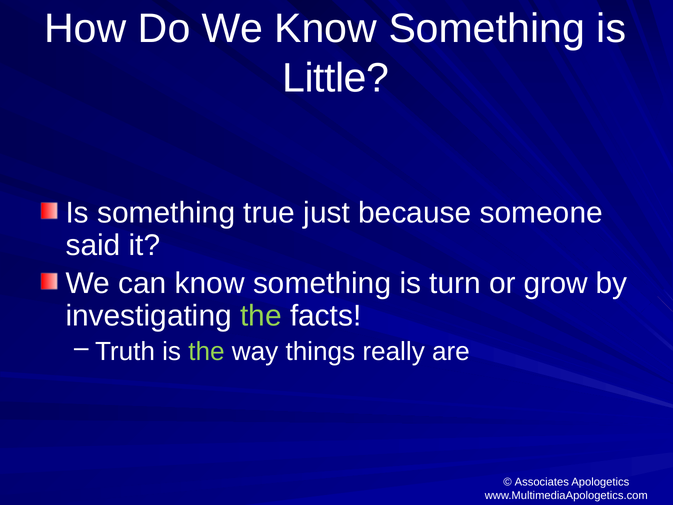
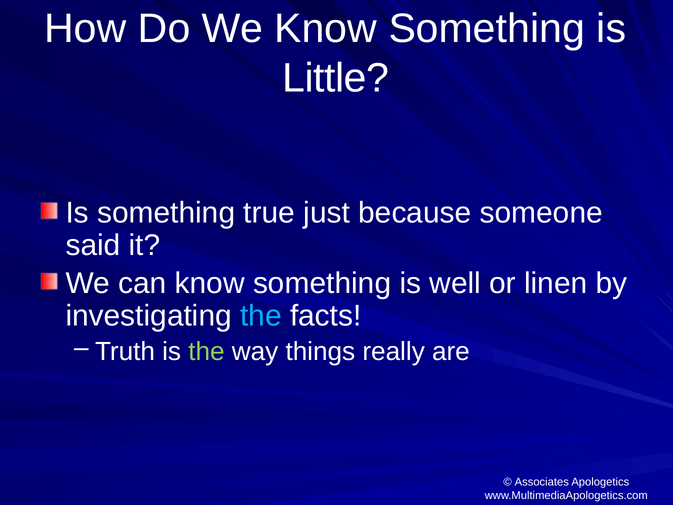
turn: turn -> well
grow: grow -> linen
the at (261, 316) colour: light green -> light blue
